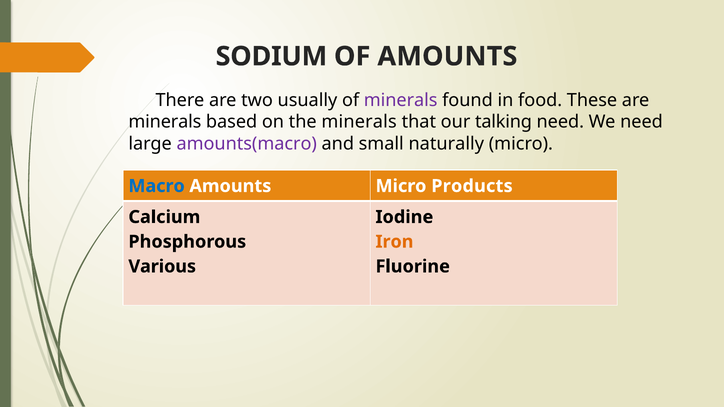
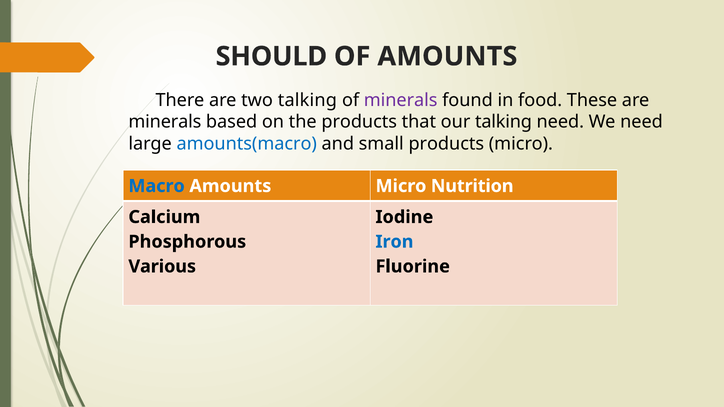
SODIUM: SODIUM -> SHOULD
two usually: usually -> talking
the minerals: minerals -> products
amounts(macro colour: purple -> blue
small naturally: naturally -> products
Products: Products -> Nutrition
Iron colour: orange -> blue
